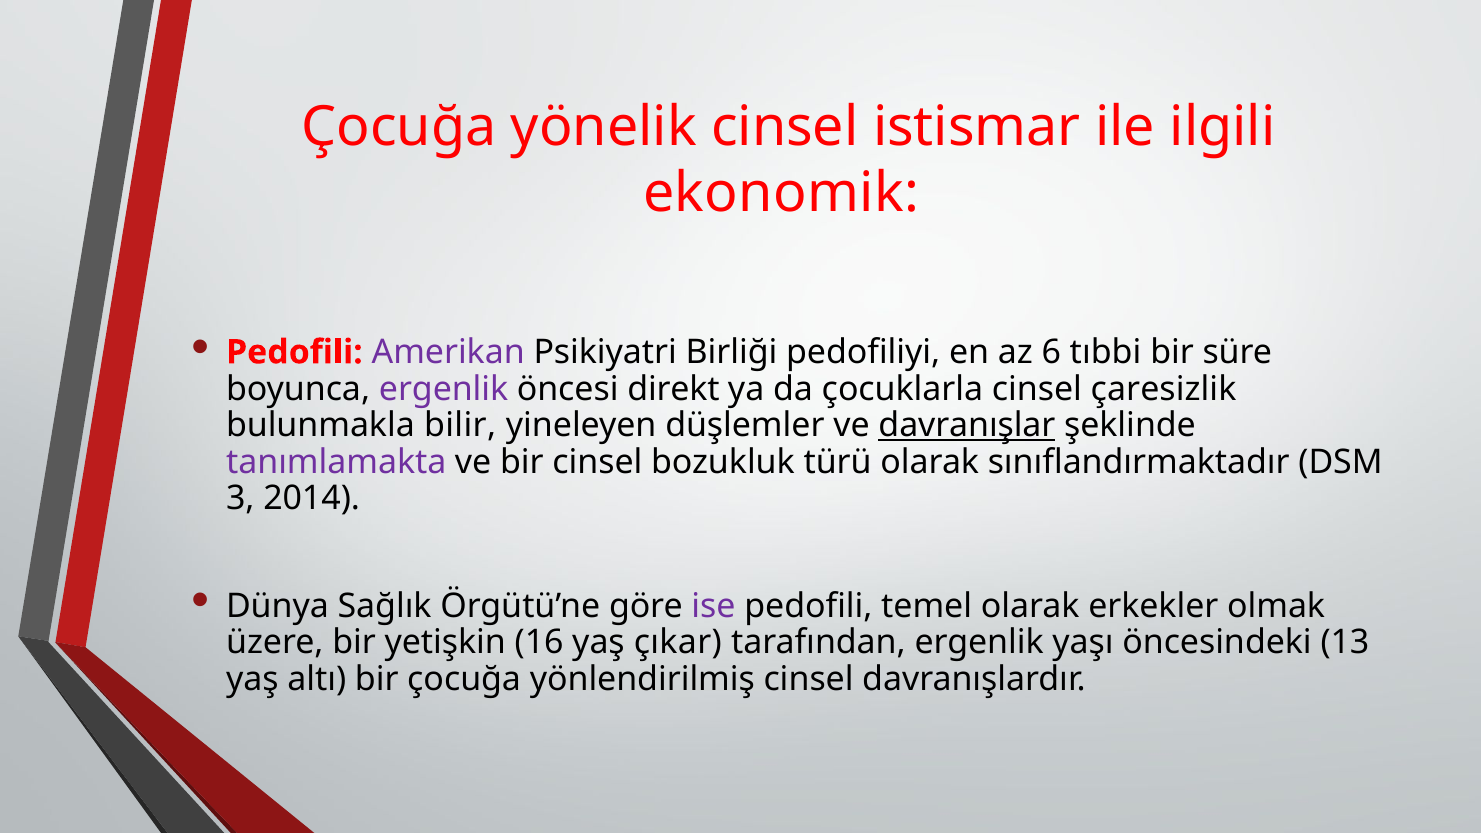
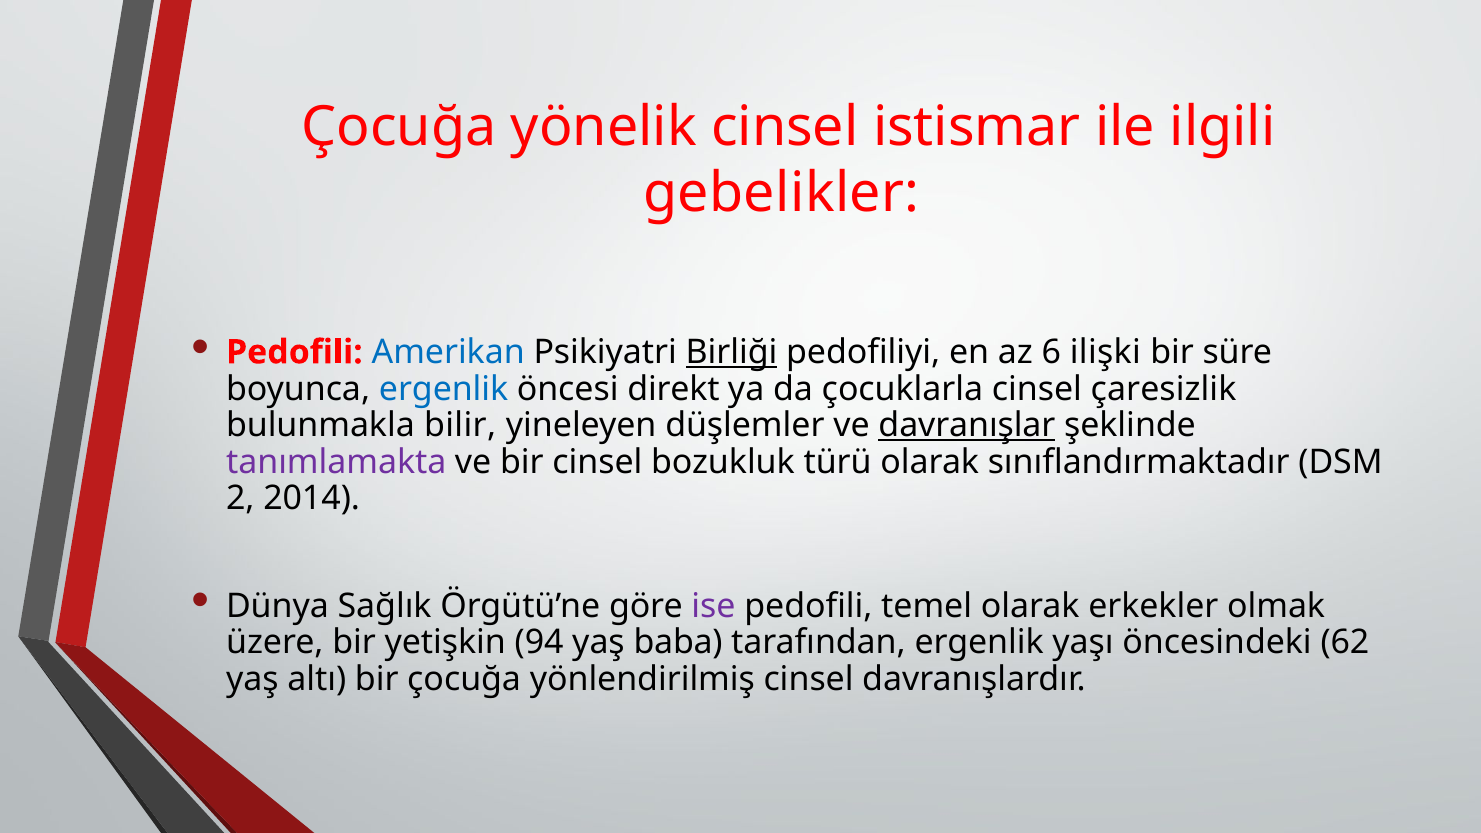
ekonomik: ekonomik -> gebelikler
Amerikan colour: purple -> blue
Birliği underline: none -> present
tıbbi: tıbbi -> ilişki
ergenlik at (444, 389) colour: purple -> blue
3: 3 -> 2
16: 16 -> 94
çıkar: çıkar -> baba
13: 13 -> 62
